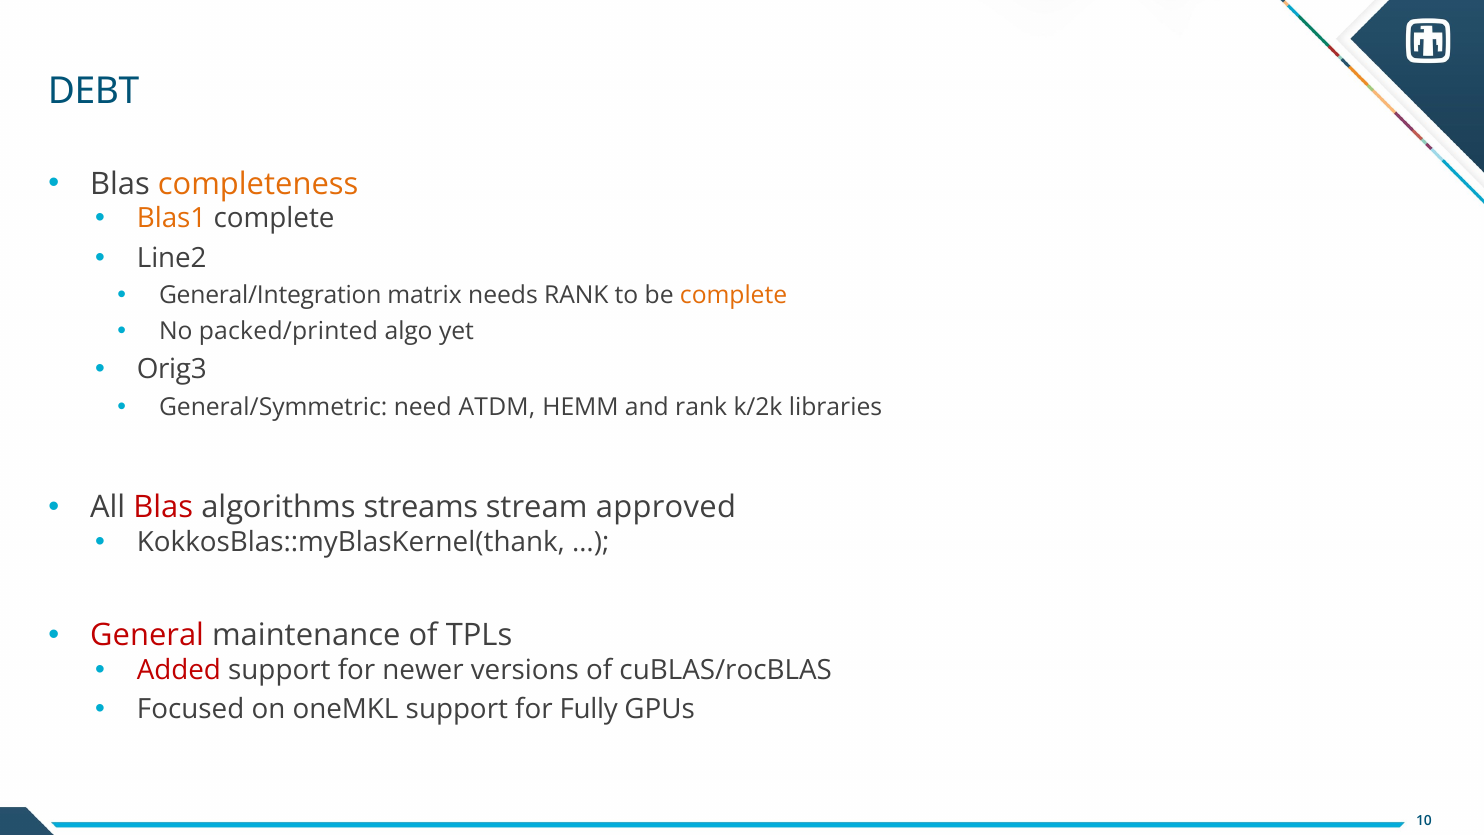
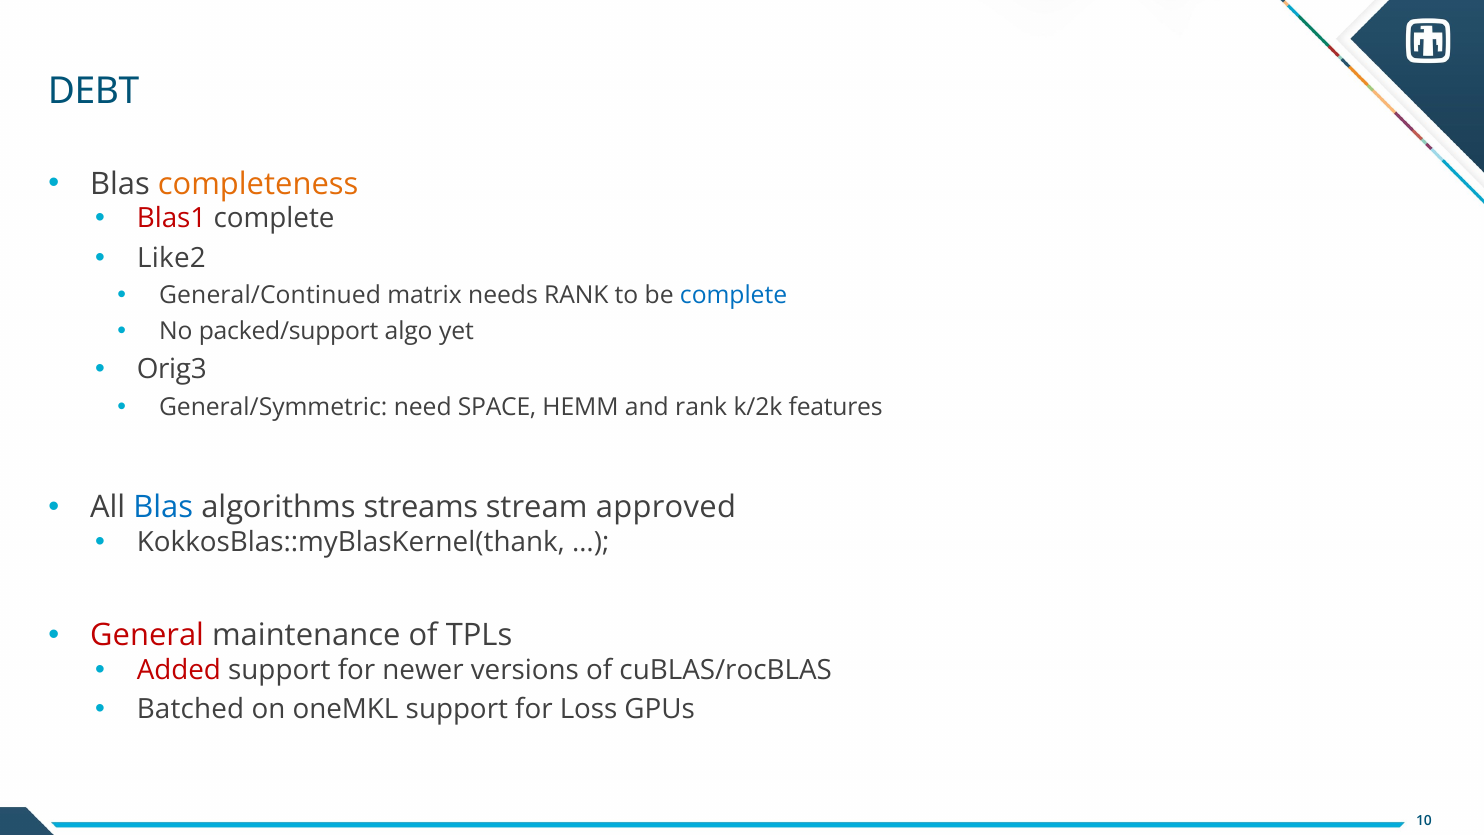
Blas1 colour: orange -> red
Line2: Line2 -> Like2
General/Integration: General/Integration -> General/Continued
complete at (734, 296) colour: orange -> blue
packed/printed: packed/printed -> packed/support
ATDM: ATDM -> SPACE
libraries: libraries -> features
Blas at (163, 508) colour: red -> blue
Focused: Focused -> Batched
Fully: Fully -> Loss
